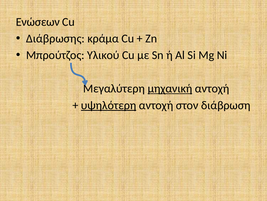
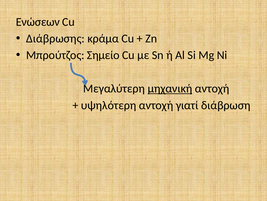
Υλικού: Υλικού -> Σημείο
υψηλότερη underline: present -> none
στον: στον -> γιατί
